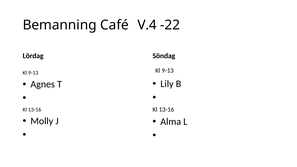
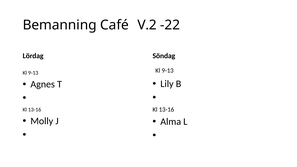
V.4: V.4 -> V.2
